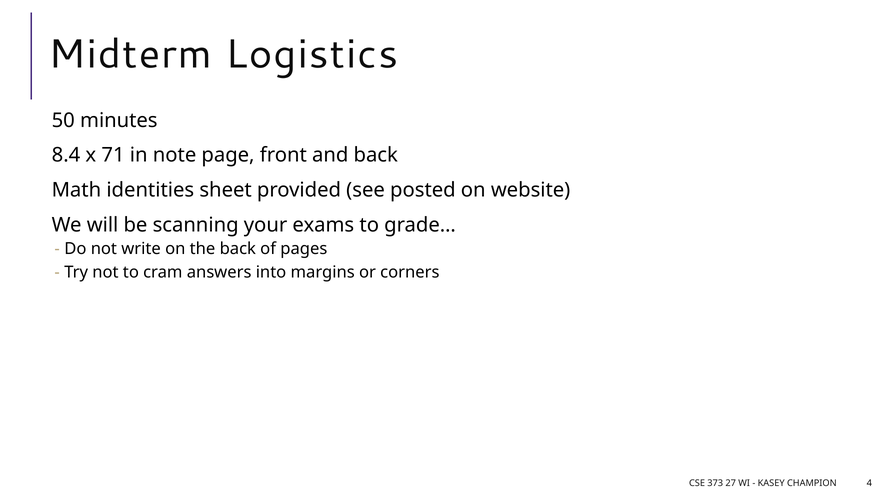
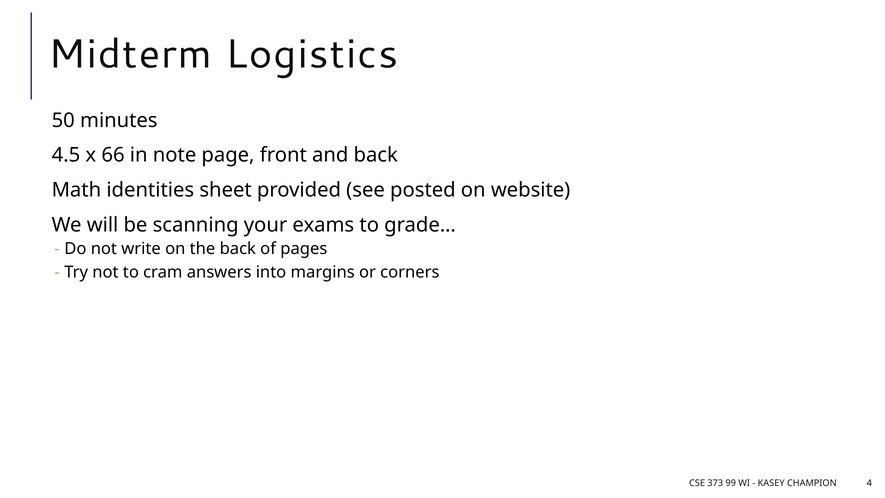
8.4: 8.4 -> 4.5
71: 71 -> 66
27: 27 -> 99
